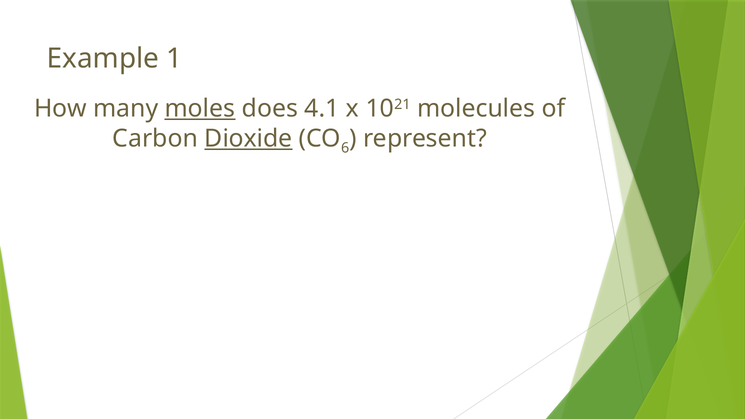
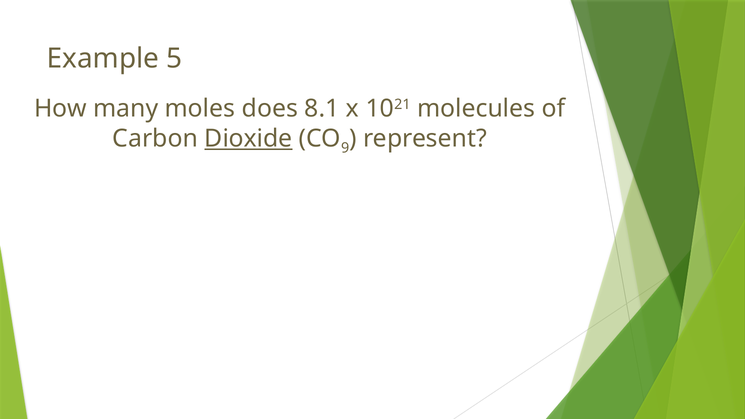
1: 1 -> 5
moles underline: present -> none
4.1: 4.1 -> 8.1
6: 6 -> 9
